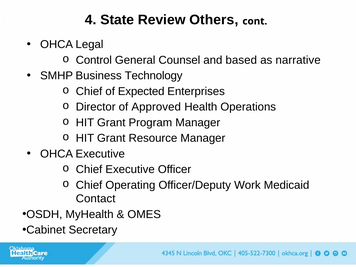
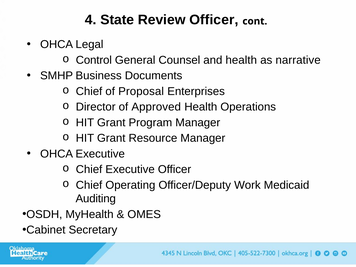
Review Others: Others -> Officer
and based: based -> health
Technology: Technology -> Documents
Expected: Expected -> Proposal
Contact: Contact -> Auditing
